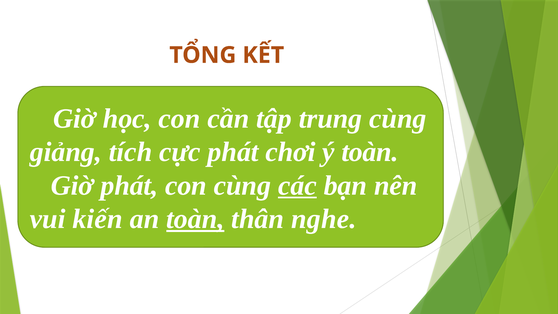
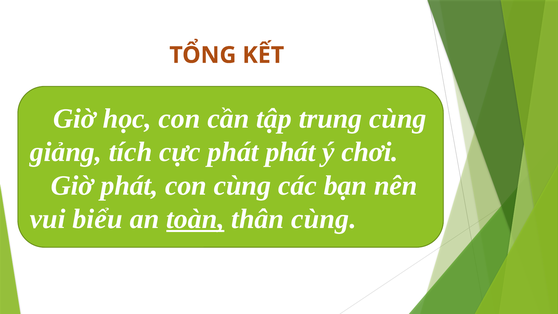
phát chơi: chơi -> phát
ý toàn: toàn -> chơi
các underline: present -> none
kiến: kiến -> biểu
thân nghe: nghe -> cùng
